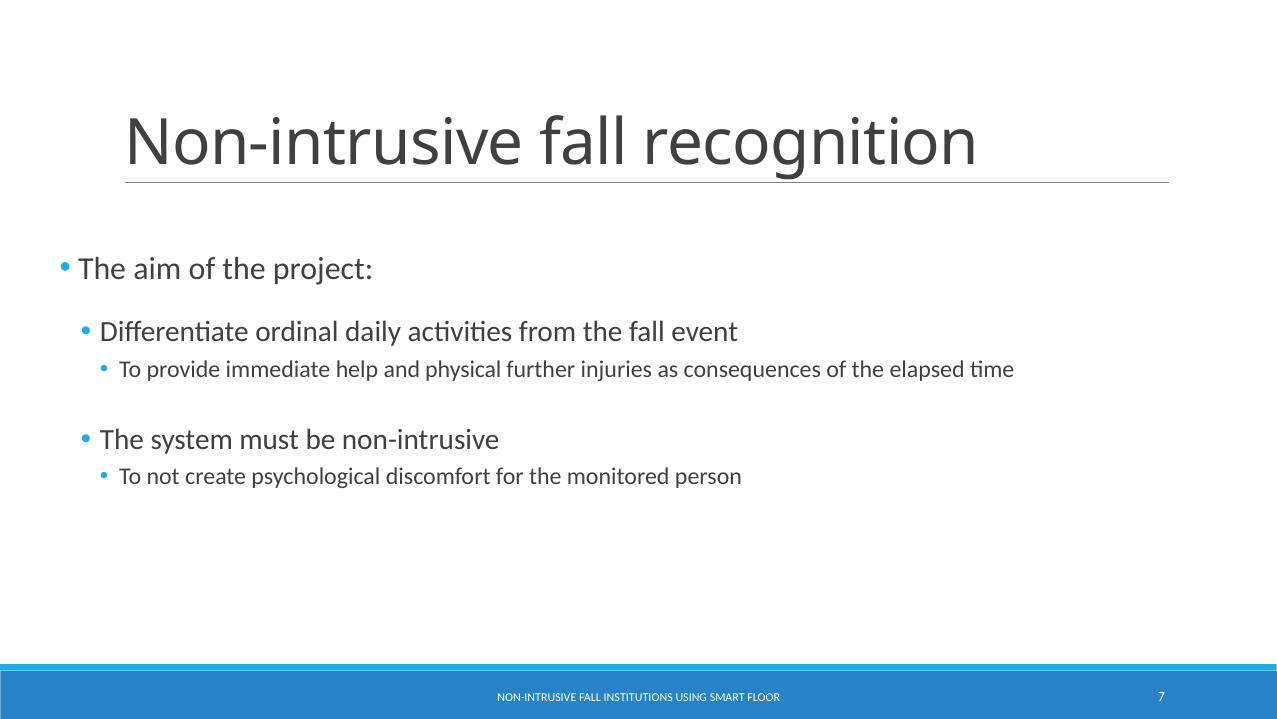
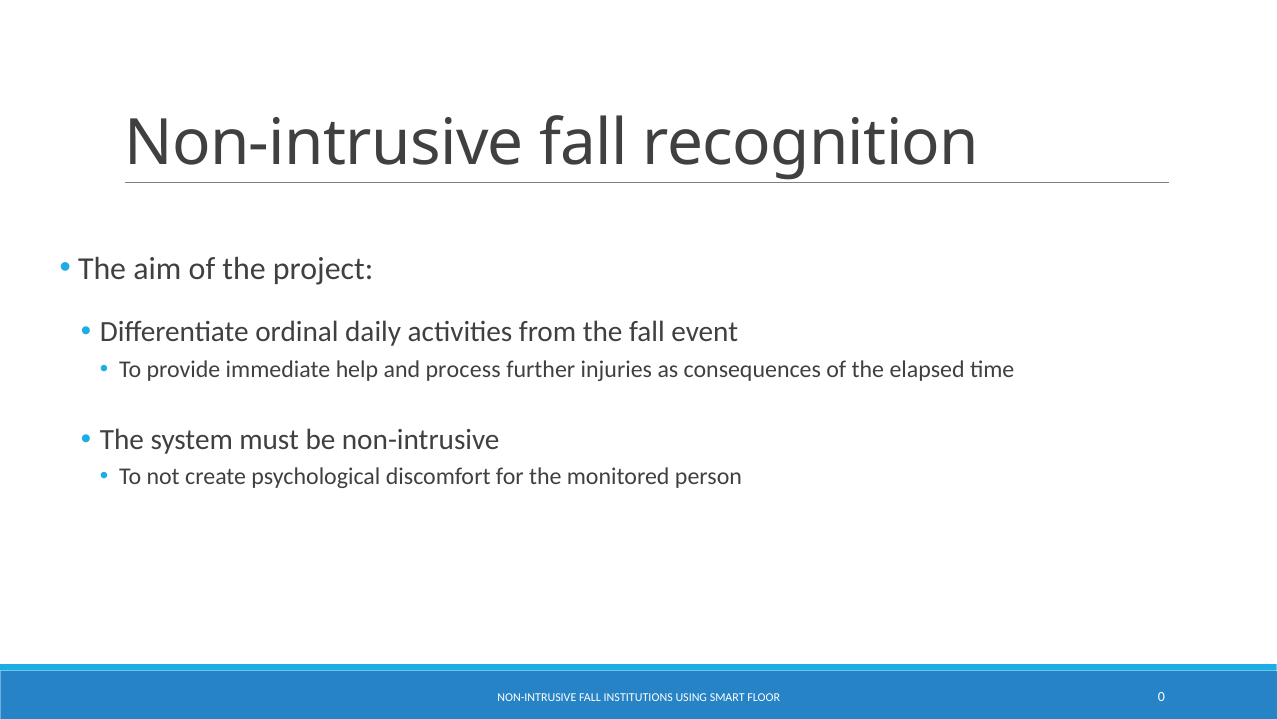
physical: physical -> process
7: 7 -> 0
